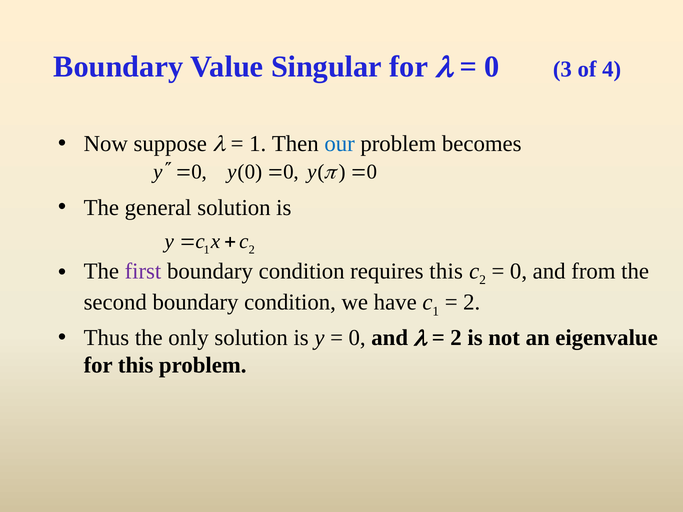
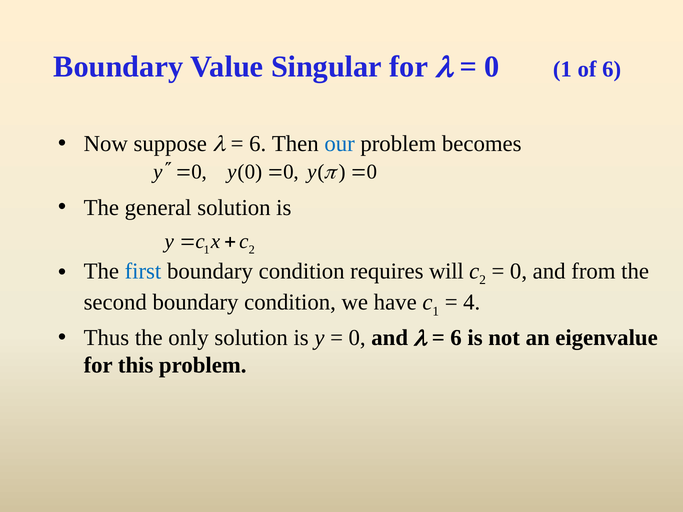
0 3: 3 -> 1
of 4: 4 -> 6
1 at (258, 144): 1 -> 6
first colour: purple -> blue
requires this: this -> will
2 at (472, 302): 2 -> 4
2 at (456, 338): 2 -> 6
